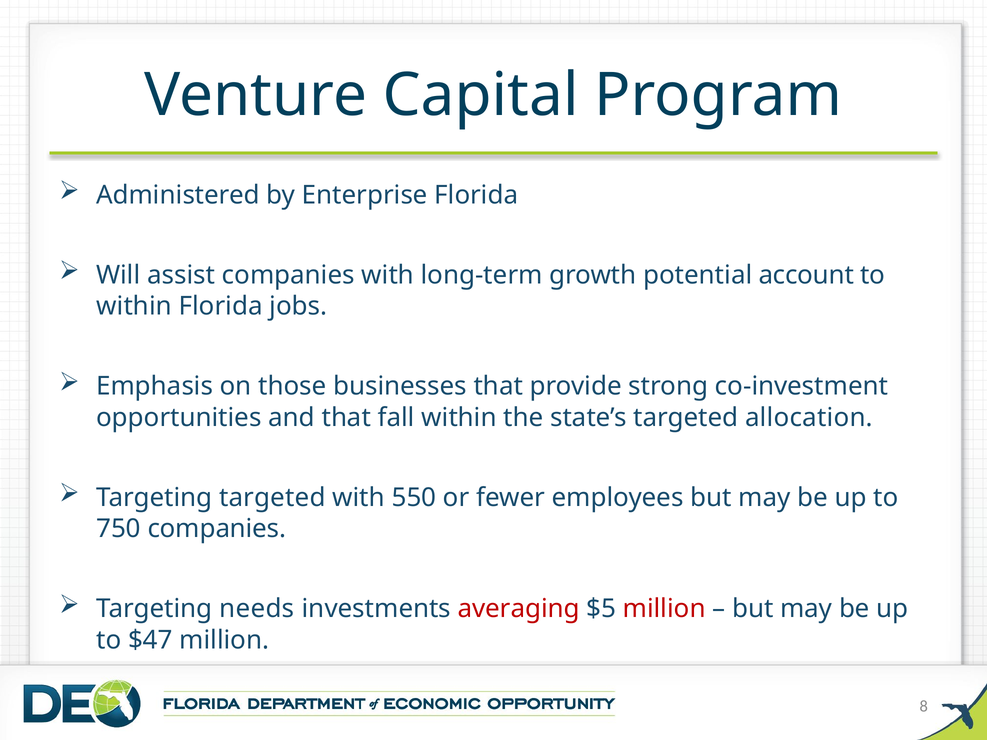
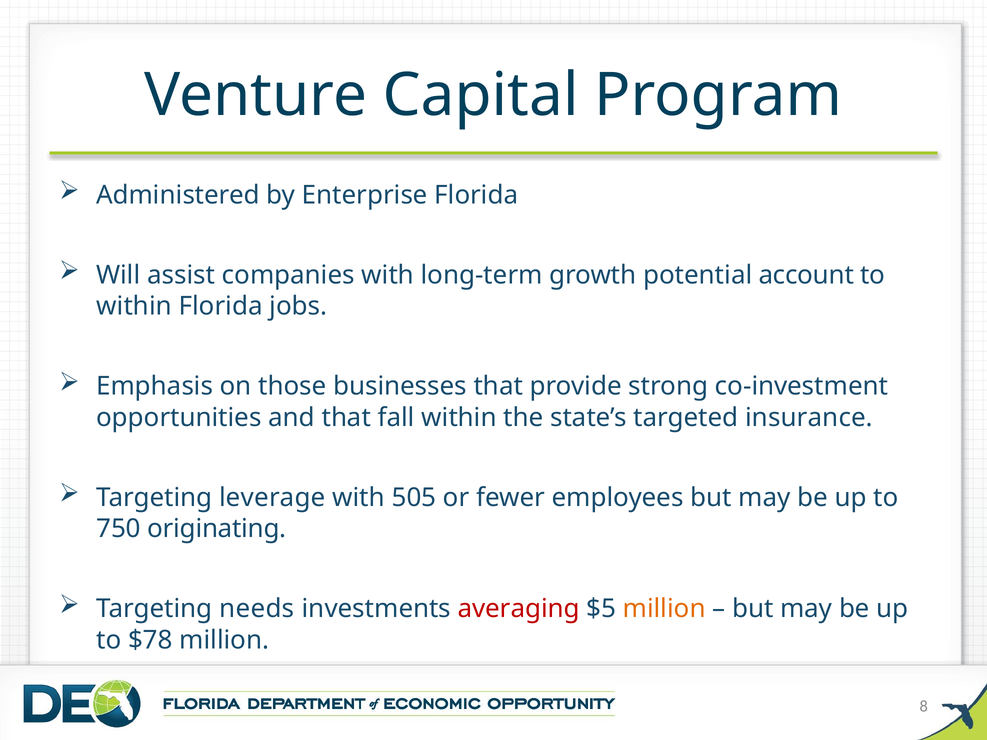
allocation: allocation -> insurance
Targeting targeted: targeted -> leverage
550: 550 -> 505
750 companies: companies -> originating
million at (664, 609) colour: red -> orange
$47: $47 -> $78
